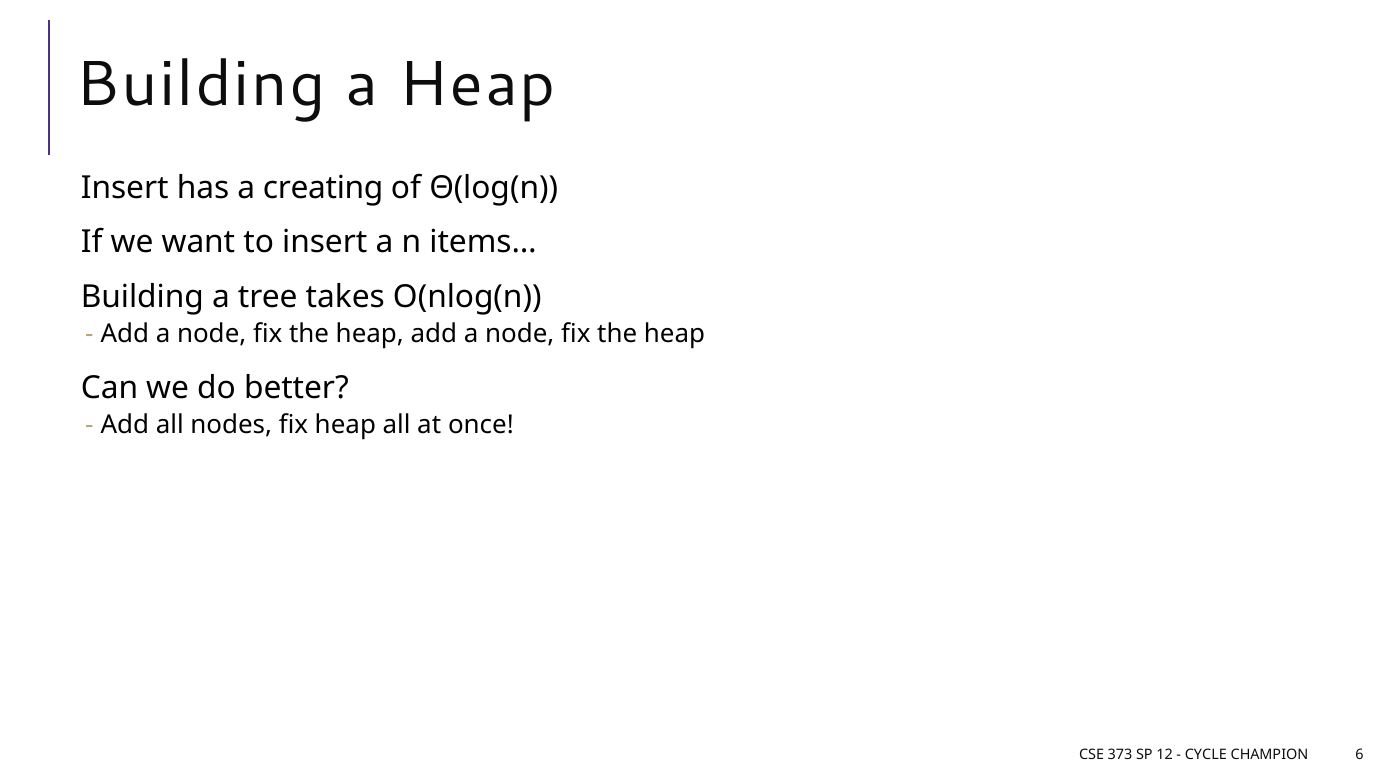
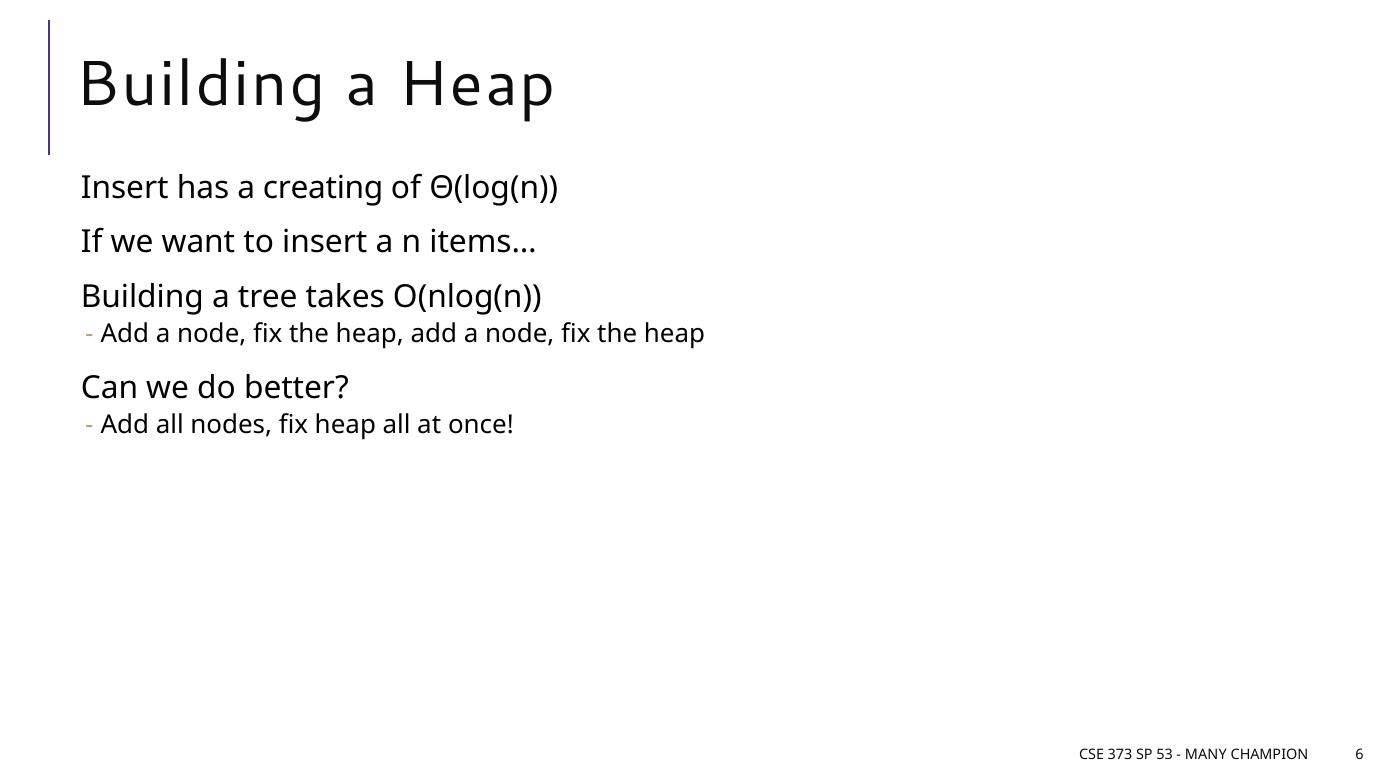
12: 12 -> 53
CYCLE: CYCLE -> MANY
